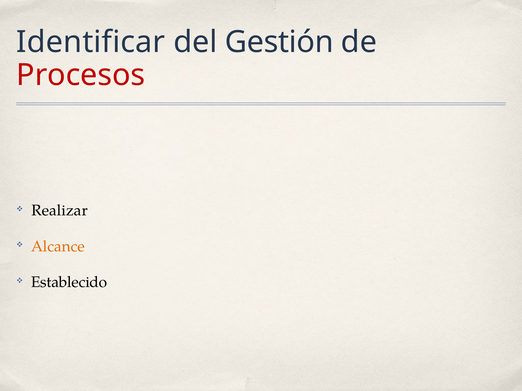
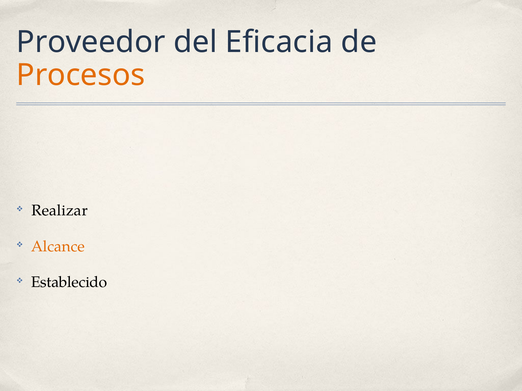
Identificar: Identificar -> Proveedor
Gestión: Gestión -> Eficacia
Procesos colour: red -> orange
